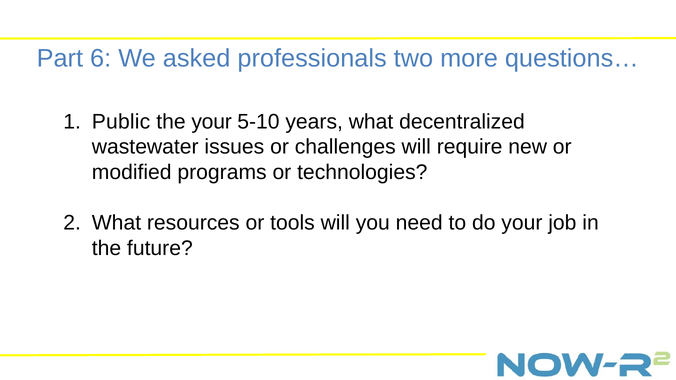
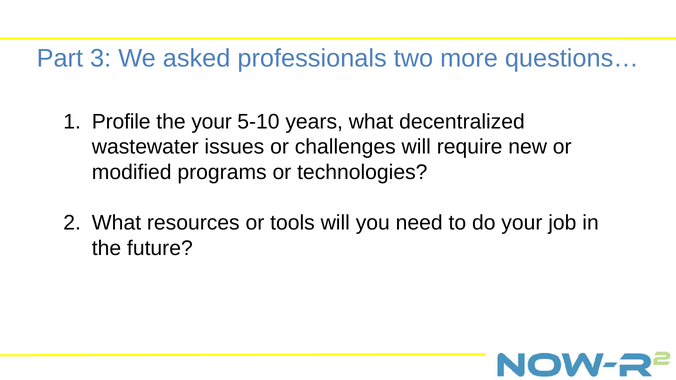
6: 6 -> 3
Public: Public -> Profile
